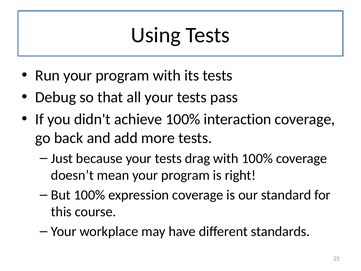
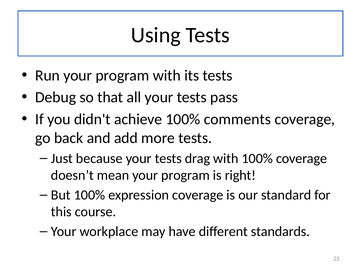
interaction: interaction -> comments
